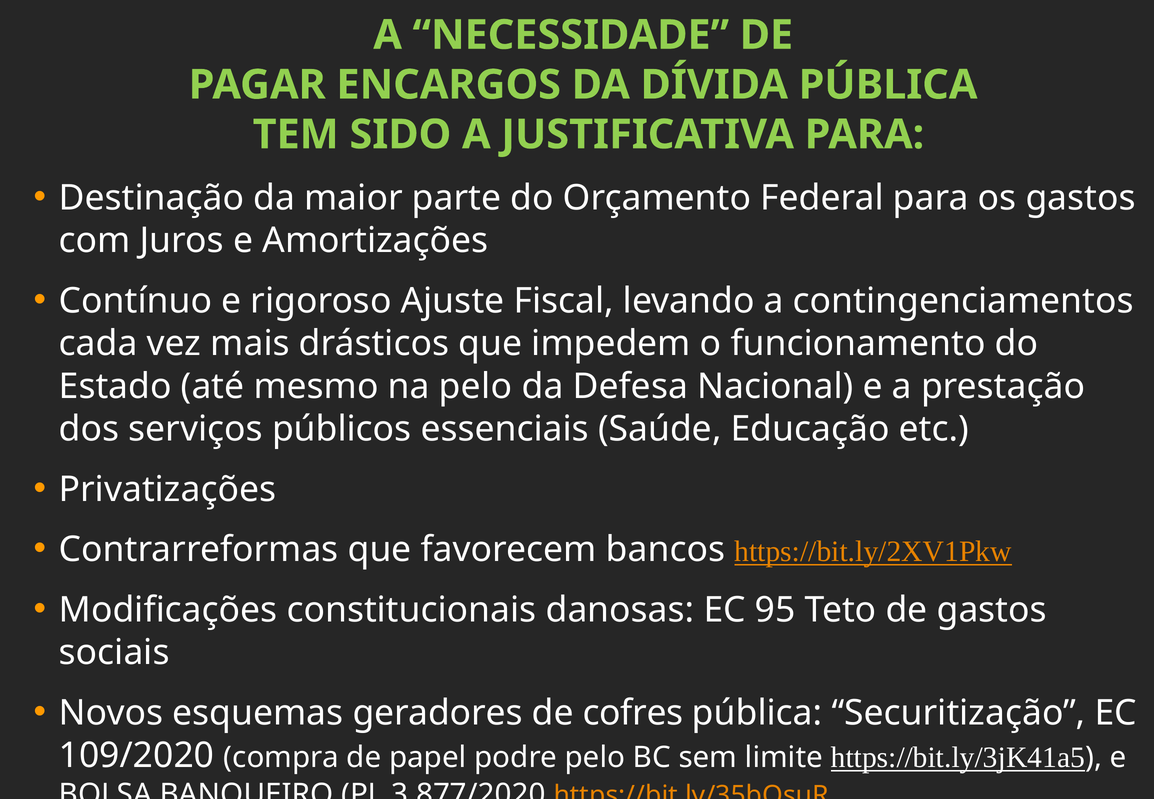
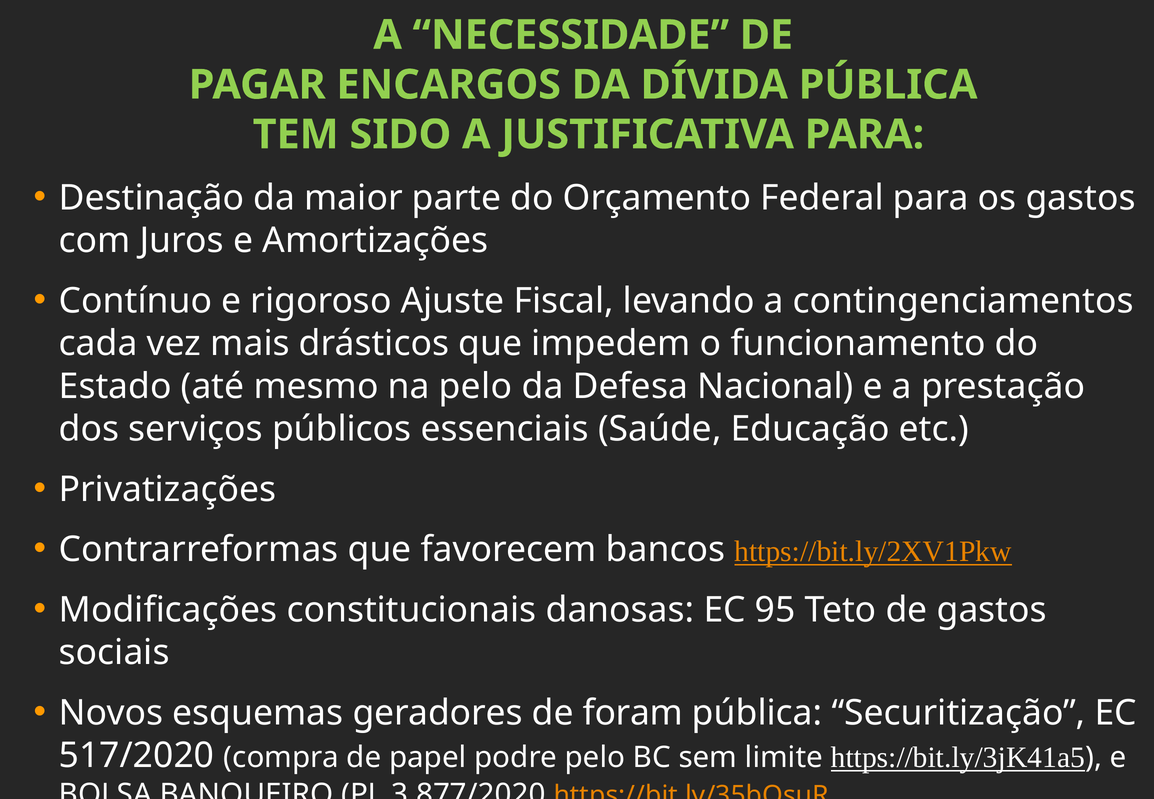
cofres: cofres -> foram
109/2020: 109/2020 -> 517/2020
